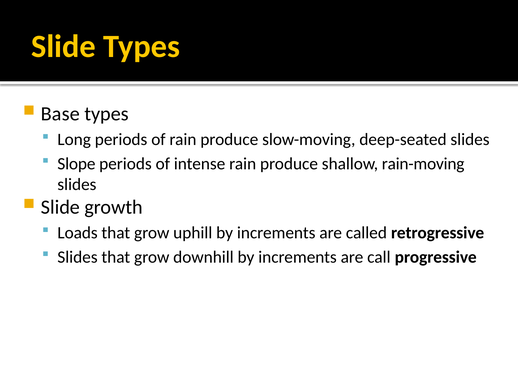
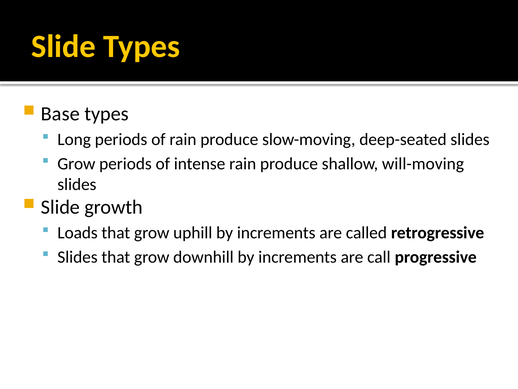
Slope at (76, 164): Slope -> Grow
rain-moving: rain-moving -> will-moving
